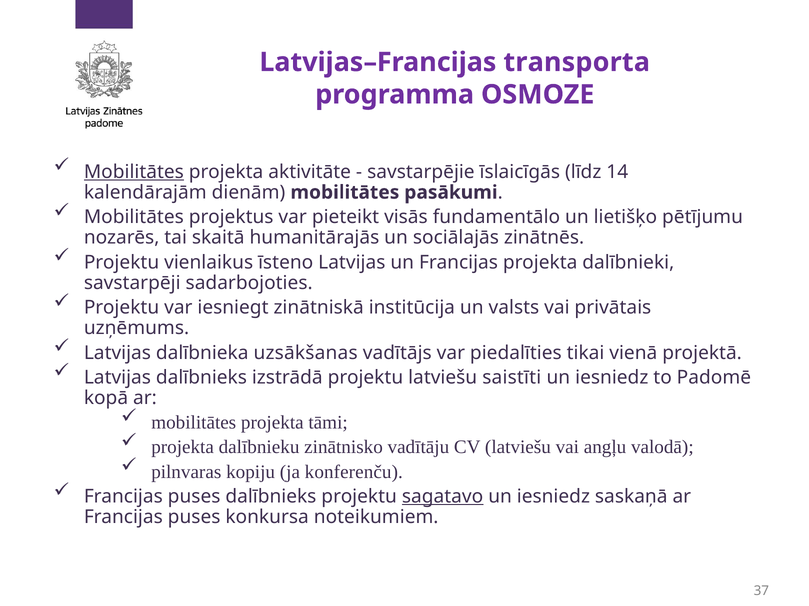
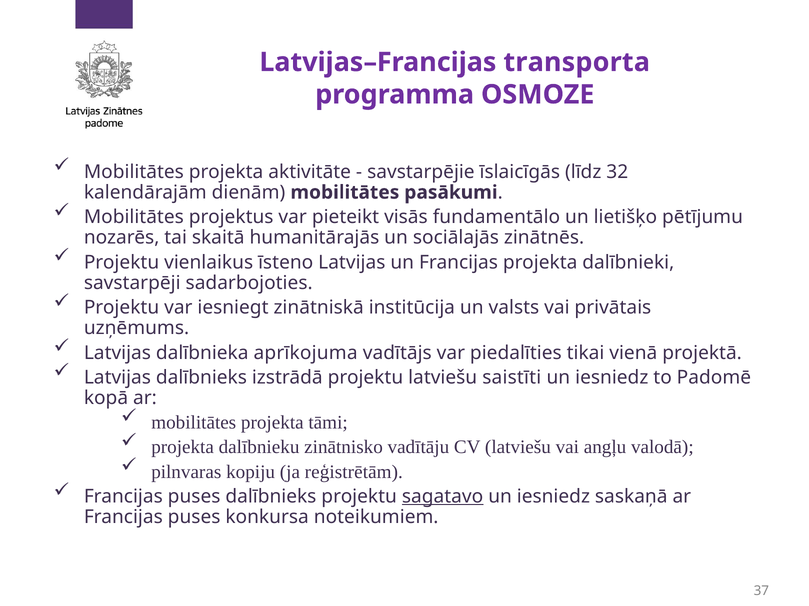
Mobilitātes at (134, 172) underline: present -> none
14: 14 -> 32
uzsākšanas: uzsākšanas -> aprīkojuma
konferenču: konferenču -> reģistrētām
